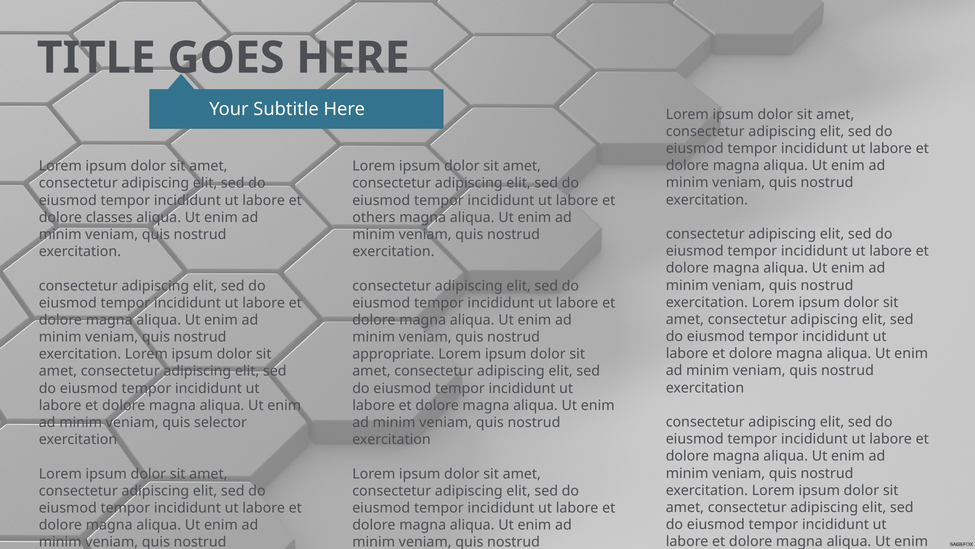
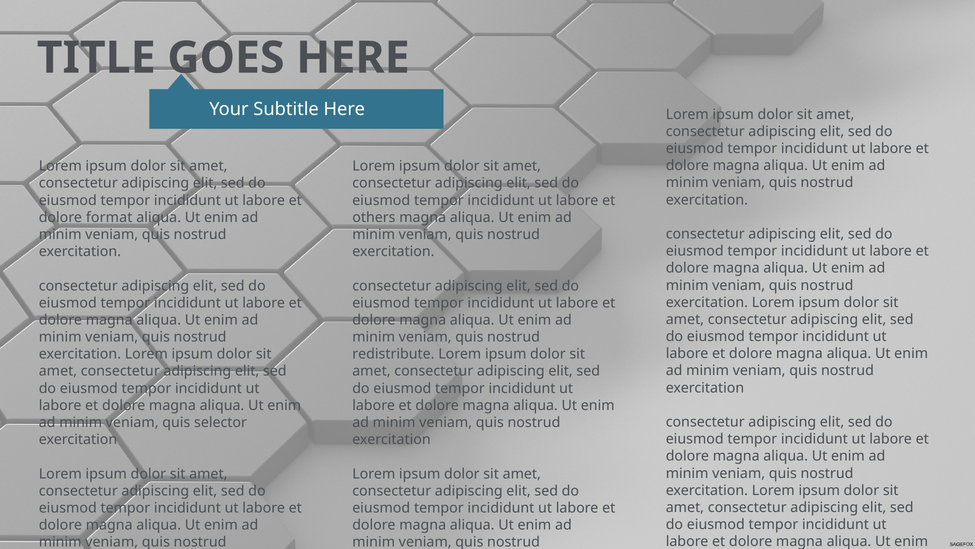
classes: classes -> format
appropriate: appropriate -> redistribute
